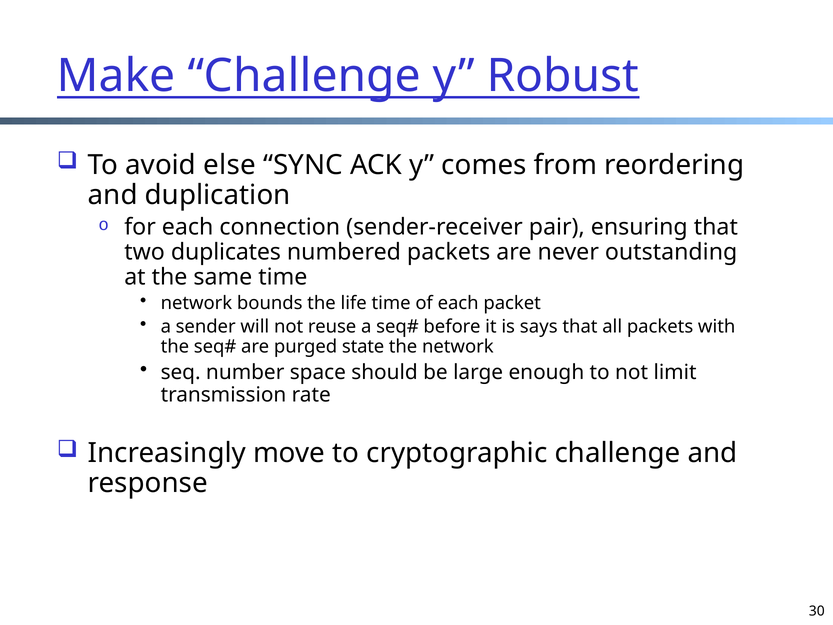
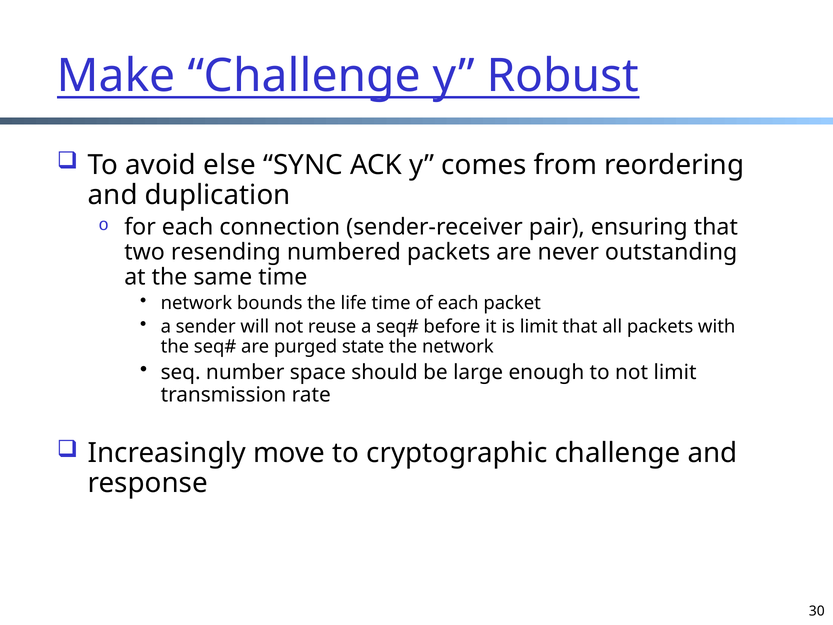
duplicates: duplicates -> resending
is says: says -> limit
